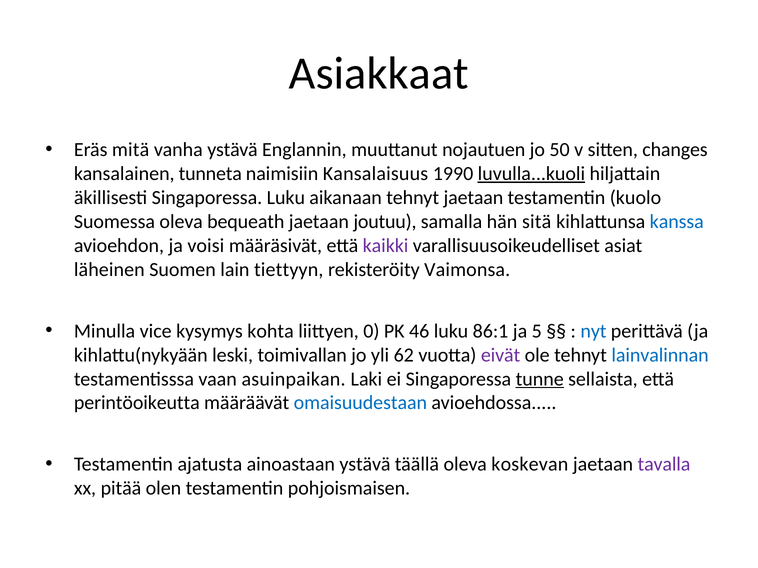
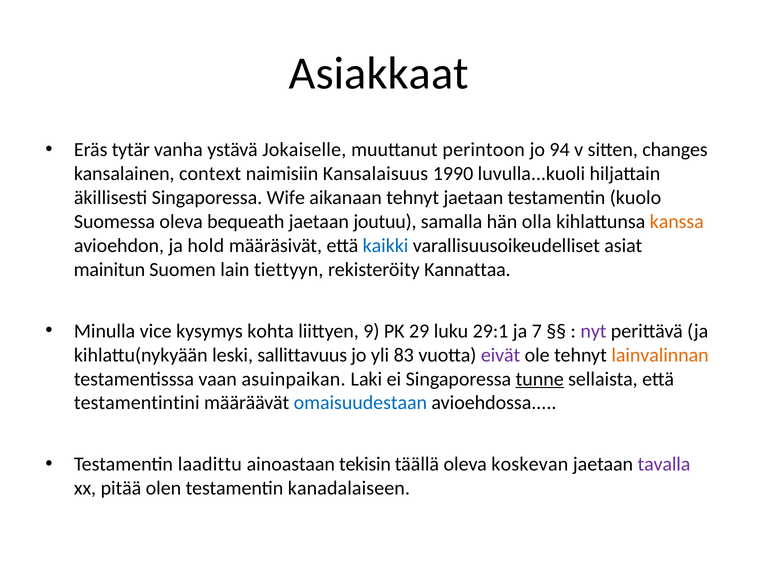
mitä: mitä -> tytär
Englannin: Englannin -> Jokaiselle
nojautuen: nojautuen -> perintoon
50: 50 -> 94
tunneta: tunneta -> context
luvulla...kuoli underline: present -> none
Singaporessa Luku: Luku -> Wife
sitä: sitä -> olla
kanssa colour: blue -> orange
voisi: voisi -> hold
kaikki colour: purple -> blue
läheinen: läheinen -> mainitun
Vaimonsa: Vaimonsa -> Kannattaa
0: 0 -> 9
46: 46 -> 29
86:1: 86:1 -> 29:1
5: 5 -> 7
nyt colour: blue -> purple
toimivallan: toimivallan -> sallittavuus
62: 62 -> 83
lainvalinnan colour: blue -> orange
perintöoikeutta: perintöoikeutta -> testamentintini
ajatusta: ajatusta -> laadittu
ainoastaan ystävä: ystävä -> tekisin
pohjoismaisen: pohjoismaisen -> kanadalaiseen
